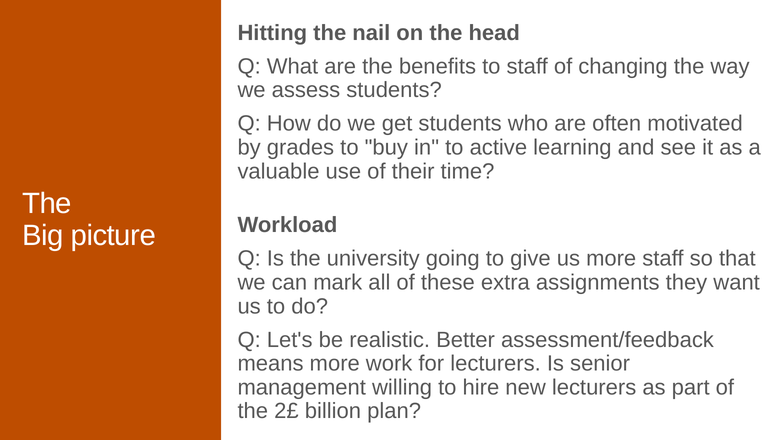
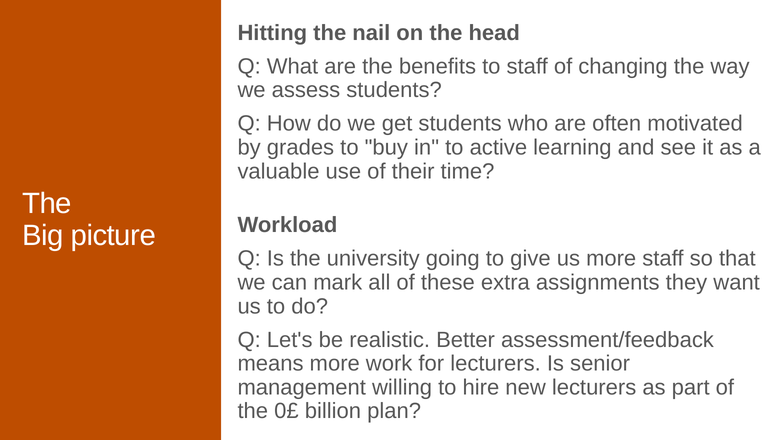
2£: 2£ -> 0£
